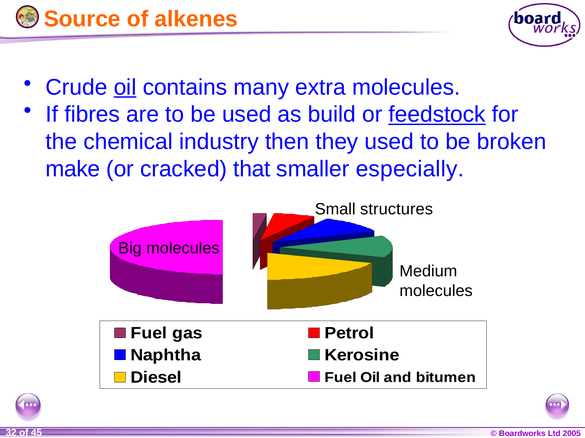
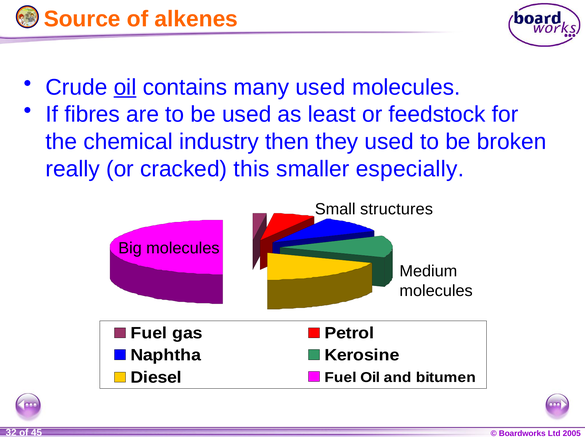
many extra: extra -> used
build: build -> least
feedstock underline: present -> none
make: make -> really
that: that -> this
